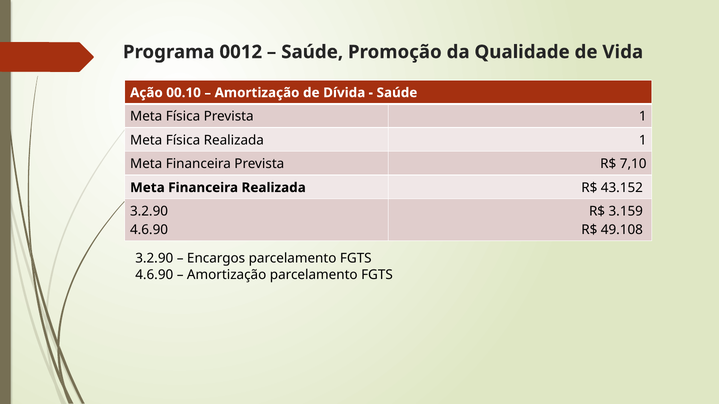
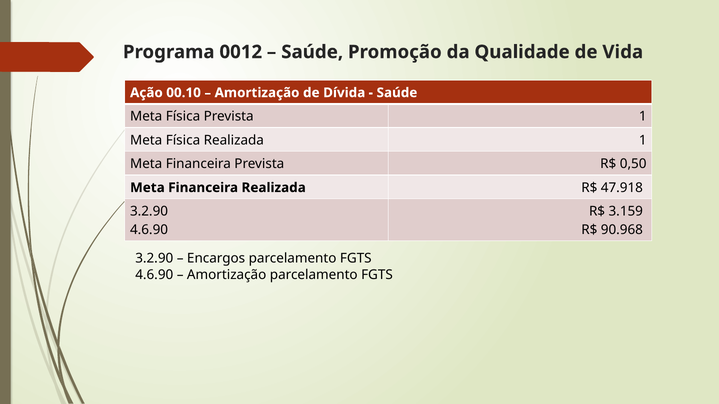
7,10: 7,10 -> 0,50
43.152: 43.152 -> 47.918
49.108: 49.108 -> 90.968
